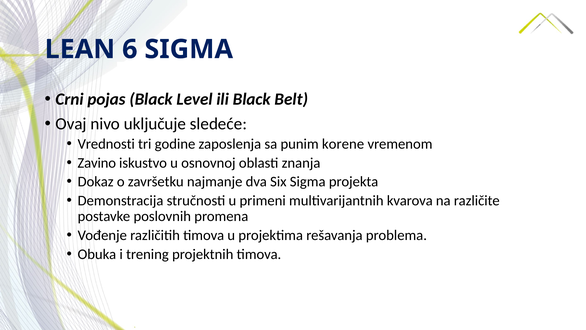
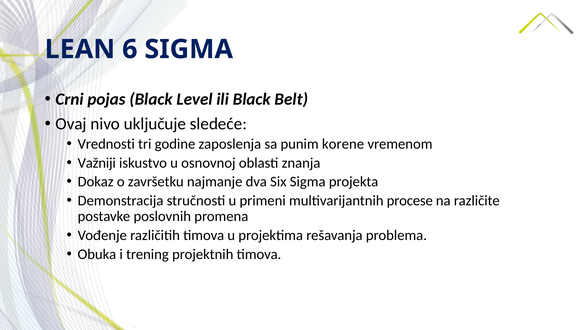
Zavino: Zavino -> Važniji
kvarova: kvarova -> procese
